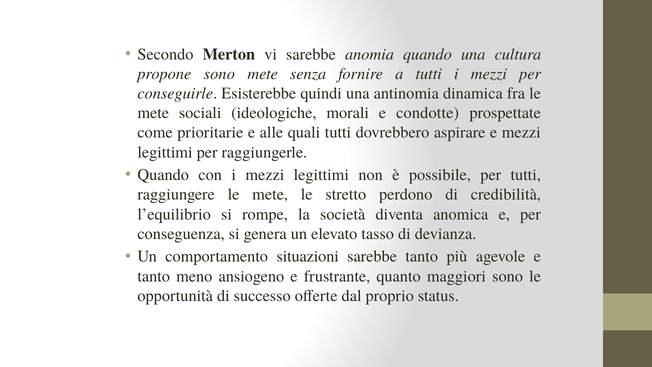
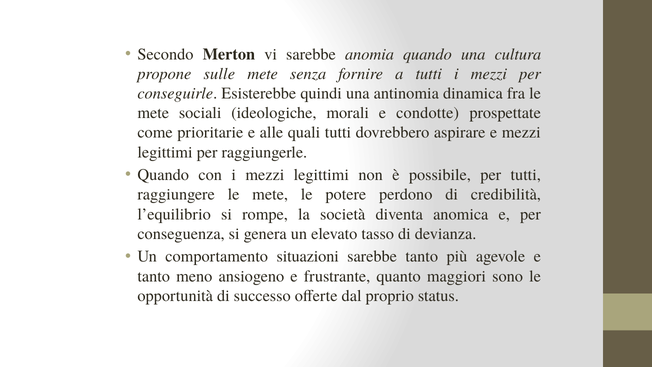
propone sono: sono -> sulle
stretto: stretto -> potere
